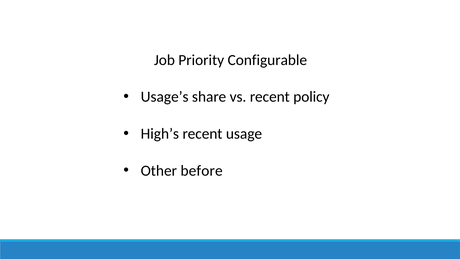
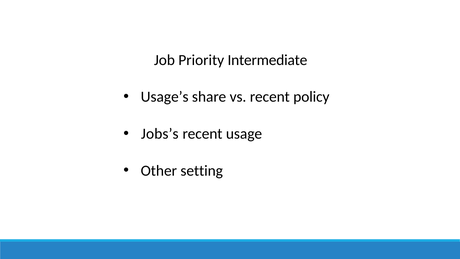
Configurable: Configurable -> Intermediate
High’s: High’s -> Jobs’s
before: before -> setting
